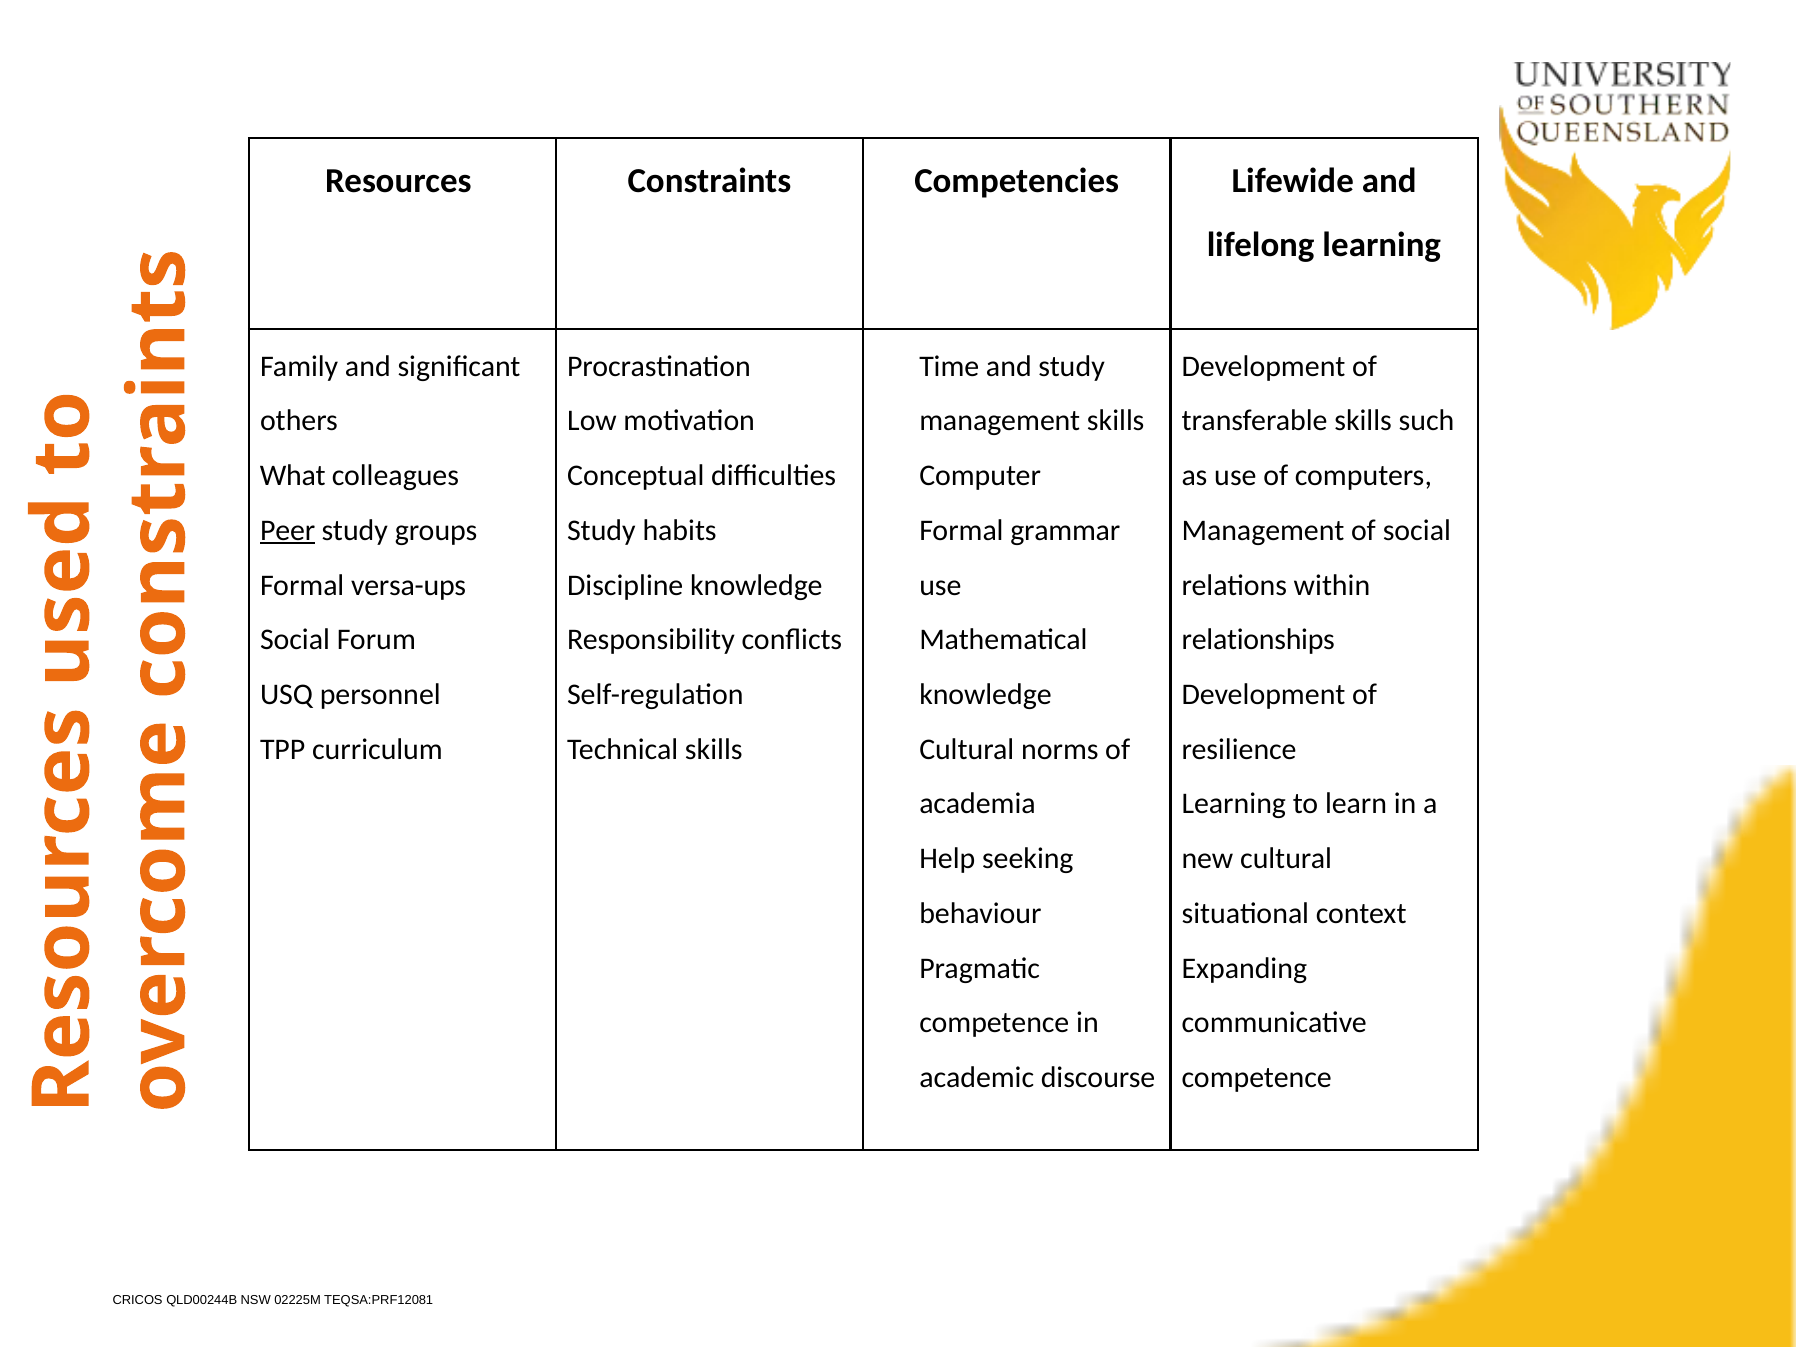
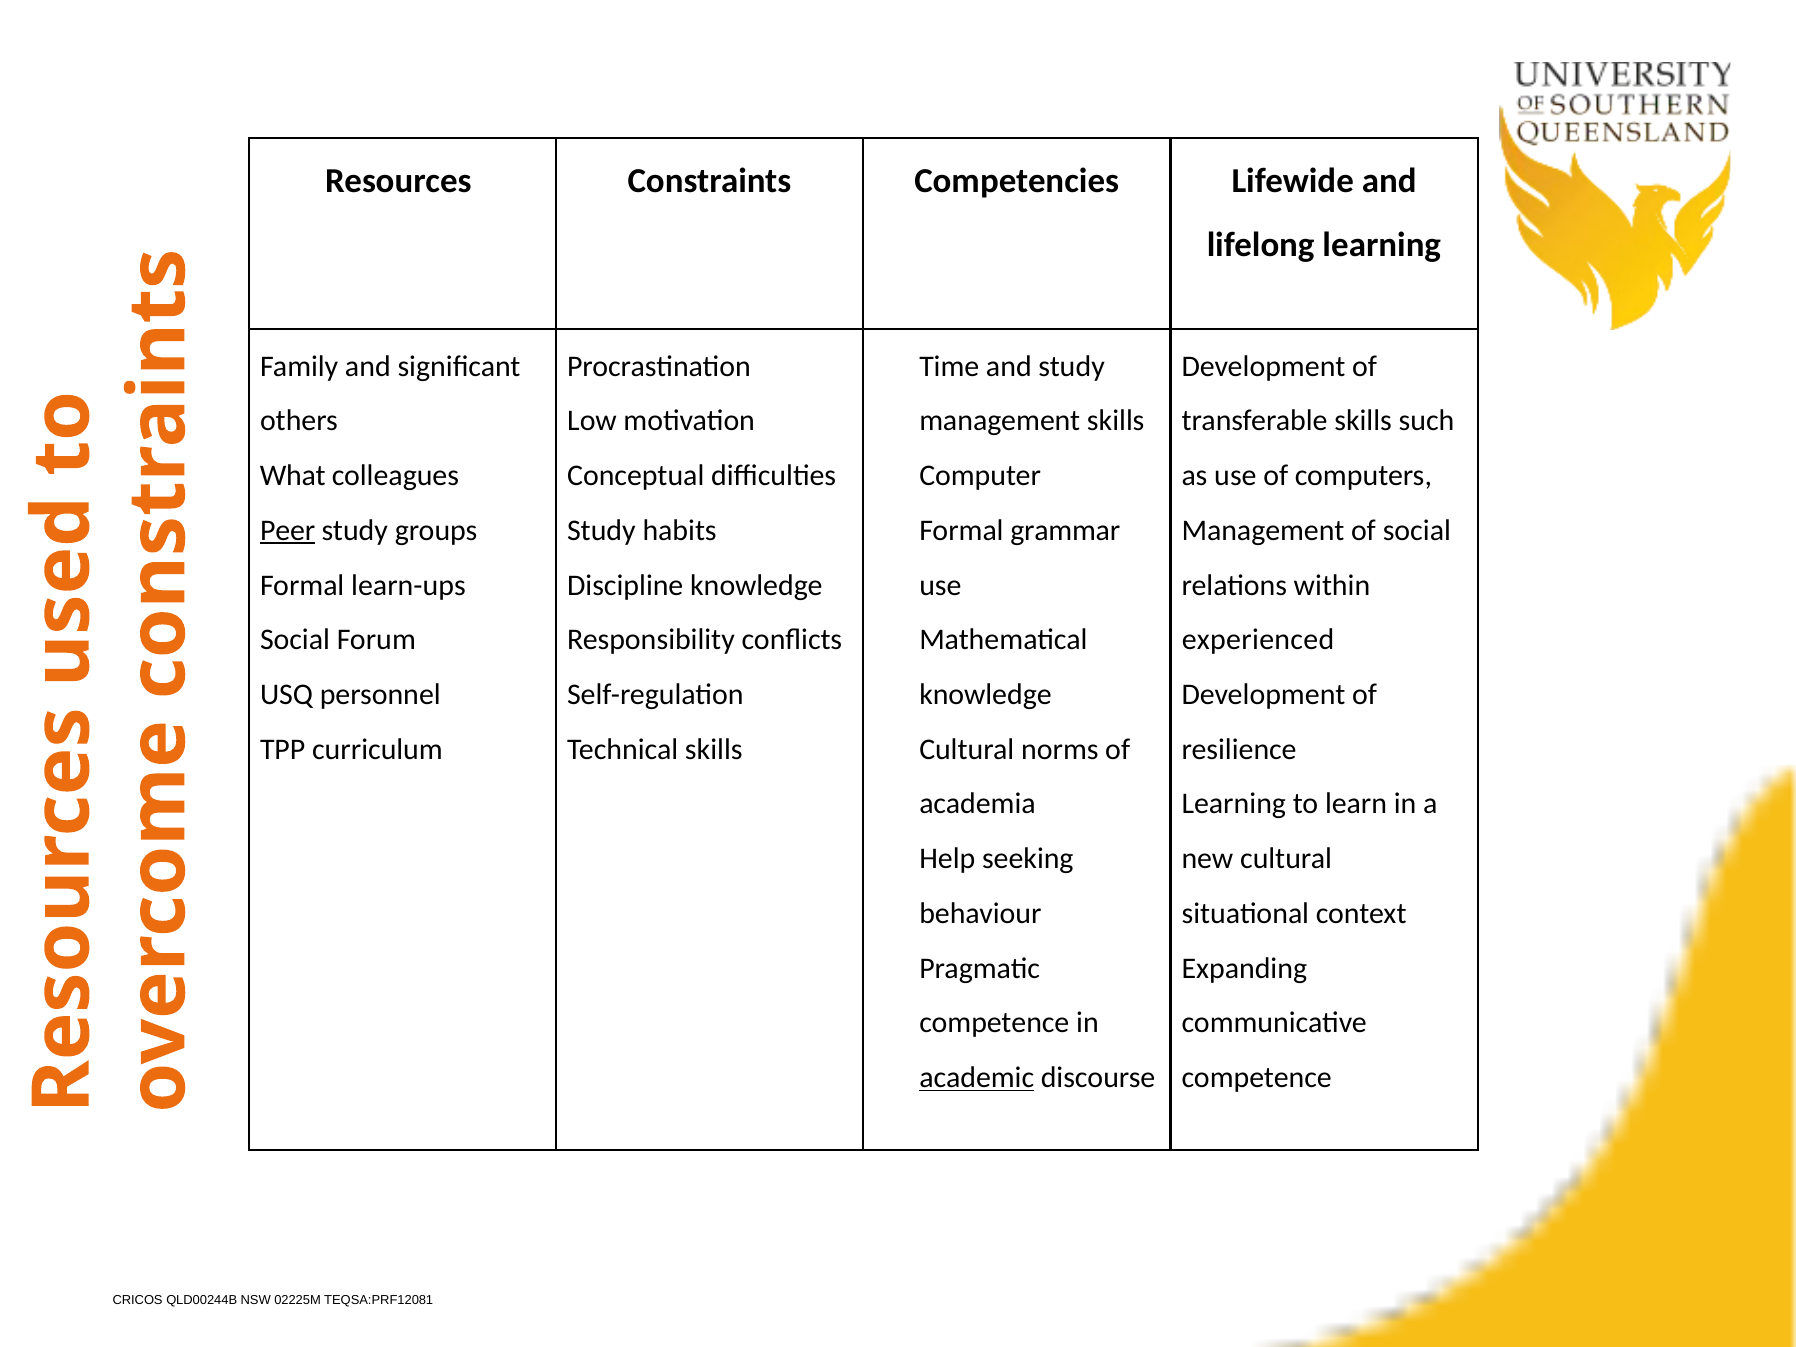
versa-ups: versa-ups -> learn-ups
relationships: relationships -> experienced
academic underline: none -> present
